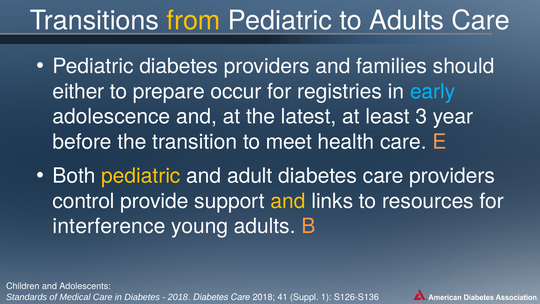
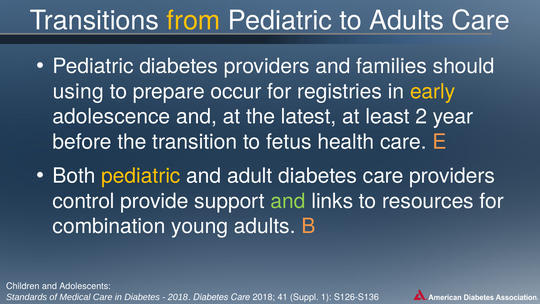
either: either -> using
early colour: light blue -> yellow
3: 3 -> 2
meet: meet -> fetus
and at (288, 201) colour: yellow -> light green
interference: interference -> combination
